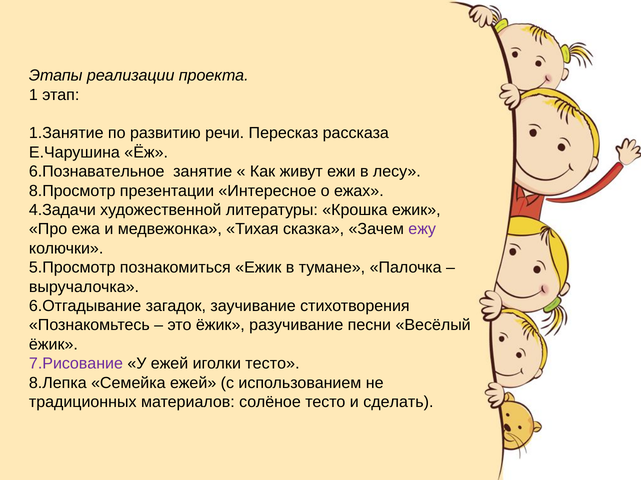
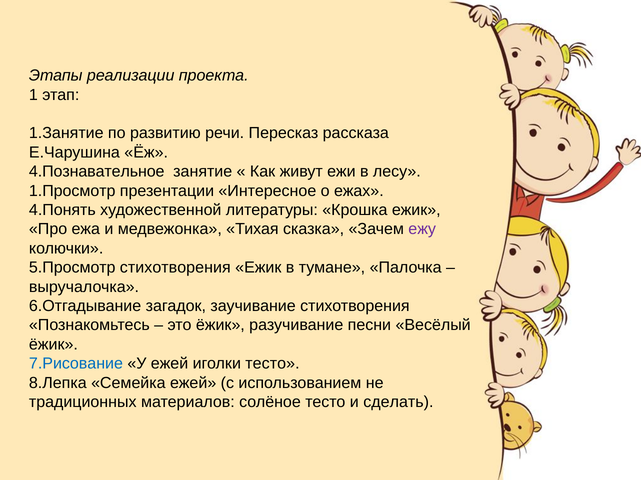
6.Познавательное: 6.Познавательное -> 4.Познавательное
8.Просмотр: 8.Просмотр -> 1.Просмотр
4.Задачи: 4.Задачи -> 4.Понять
5.Просмотр познакомиться: познакомиться -> стихотворения
7.Рисование colour: purple -> blue
